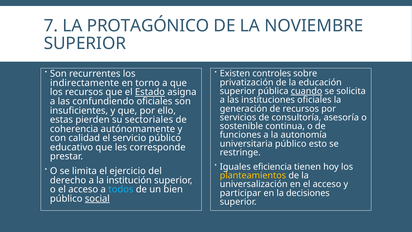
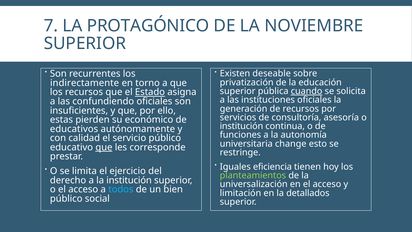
controles: controles -> deseable
sectoriales: sectoriales -> económico
sostenible at (241, 126): sostenible -> institución
coherencia: coherencia -> educativos
universitaria público: público -> change
que at (104, 147) underline: none -> present
planteamientos colour: yellow -> light green
participar: participar -> limitación
decisiones: decisiones -> detallados
social underline: present -> none
